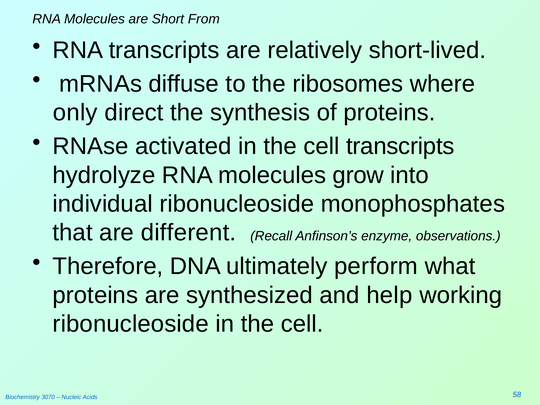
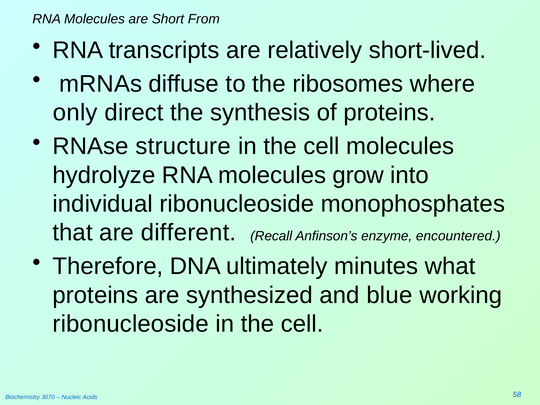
activated: activated -> structure
cell transcripts: transcripts -> molecules
observations: observations -> encountered
perform: perform -> minutes
help: help -> blue
